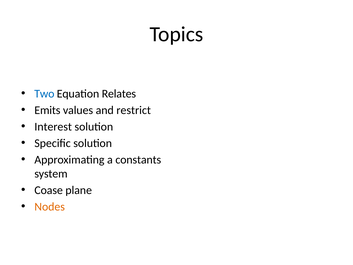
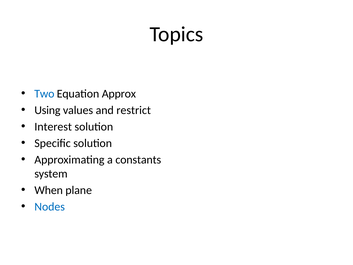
Relates: Relates -> Approx
Emits: Emits -> Using
Coase: Coase -> When
Nodes colour: orange -> blue
